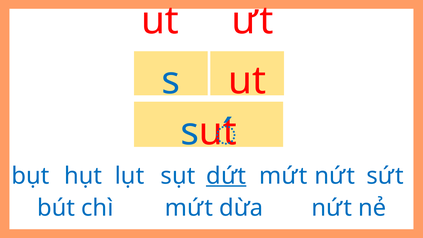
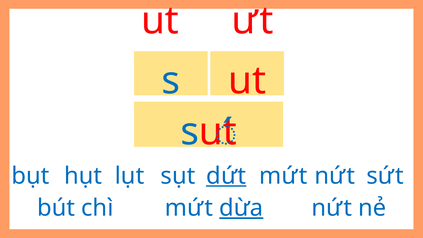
dừa underline: none -> present
